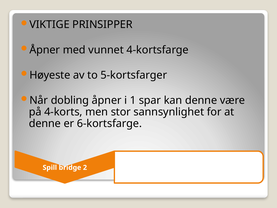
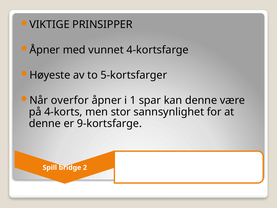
dobling: dobling -> overfor
6-kortsfarge: 6-kortsfarge -> 9-kortsfarge
